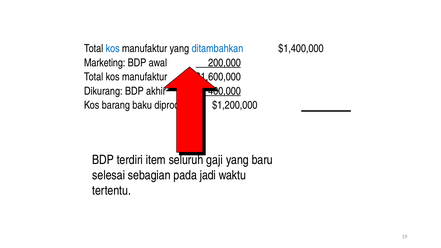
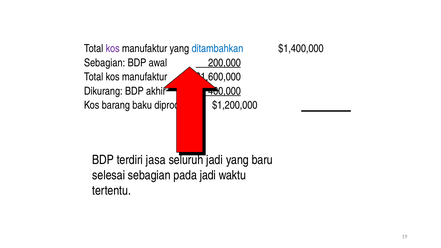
kos at (113, 48) colour: blue -> purple
Marketing at (105, 63): Marketing -> Sebagian
item: item -> jasa
seluruh gaji: gaji -> jadi
